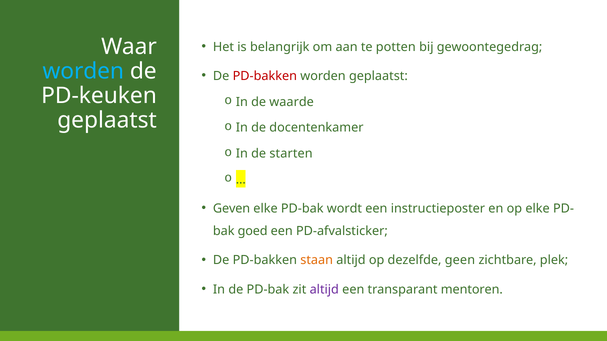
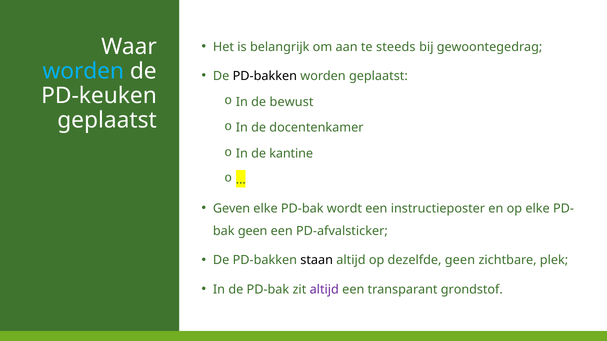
potten: potten -> steeds
PD-bakken at (265, 76) colour: red -> black
waarde: waarde -> bewust
starten: starten -> kantine
goed at (253, 232): goed -> geen
staan colour: orange -> black
mentoren: mentoren -> grondstof
